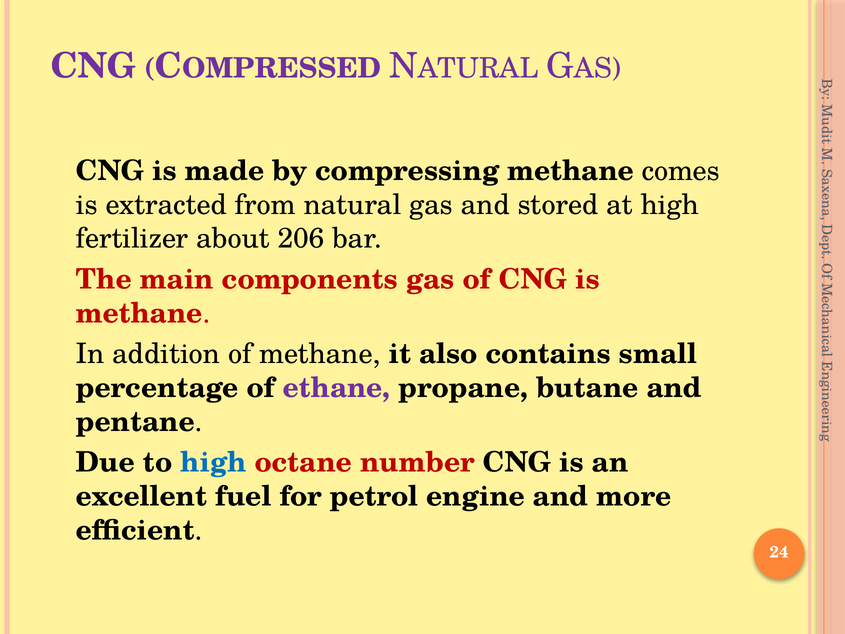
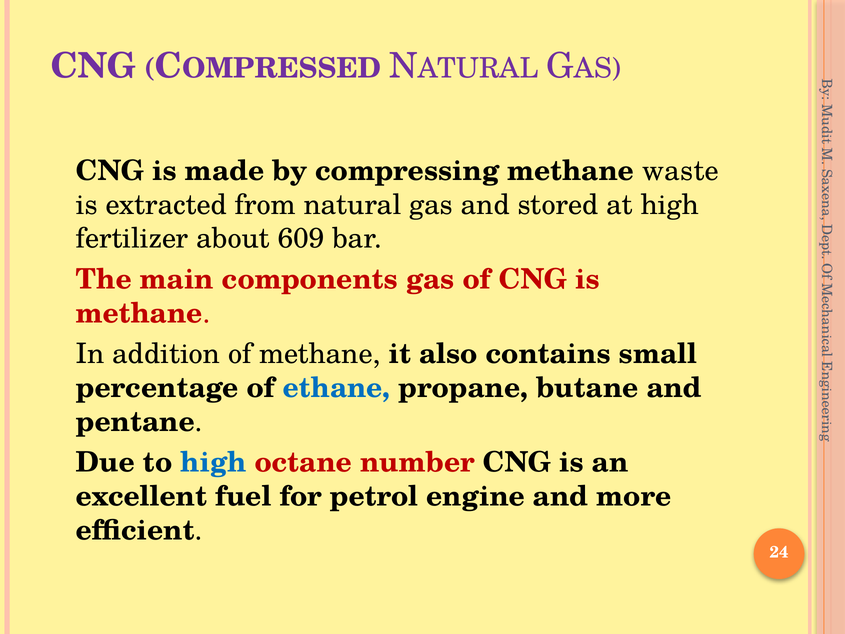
comes: comes -> waste
206: 206 -> 609
ethane colour: purple -> blue
